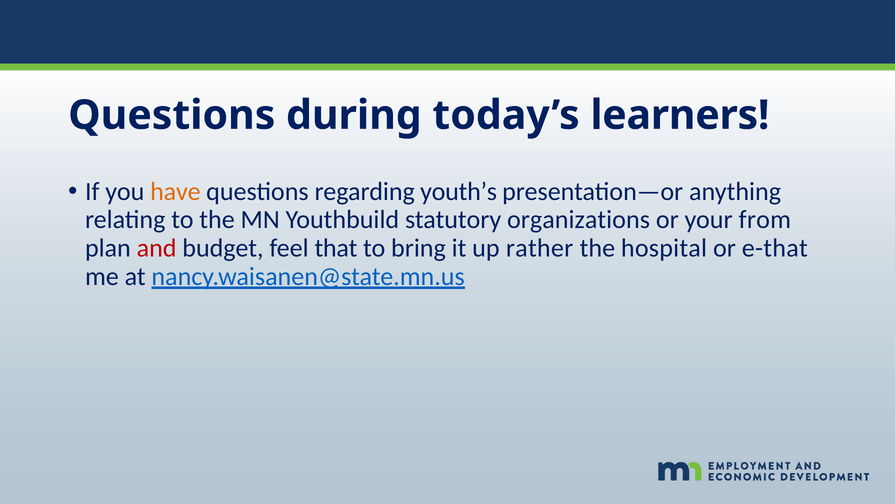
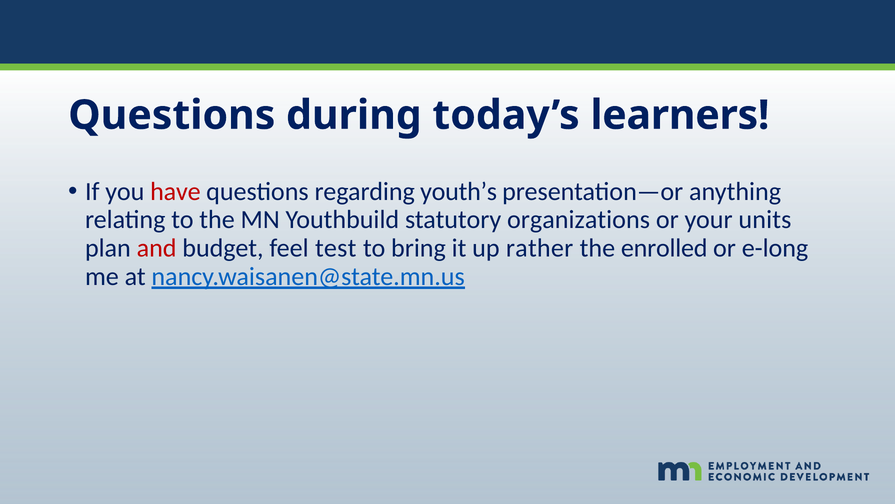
have colour: orange -> red
from: from -> units
that: that -> test
hospital: hospital -> enrolled
e-that: e-that -> e-long
